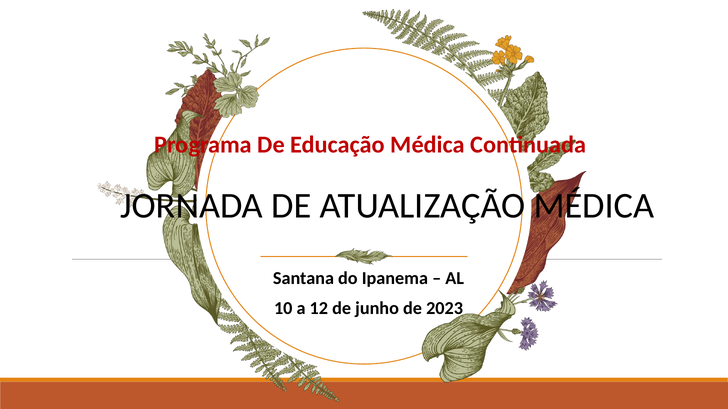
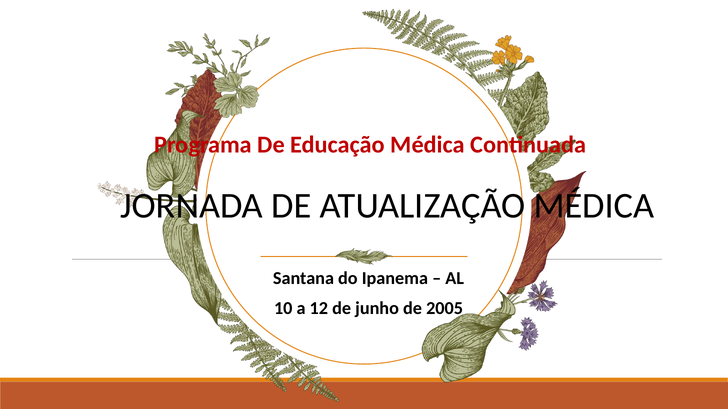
2023: 2023 -> 2005
